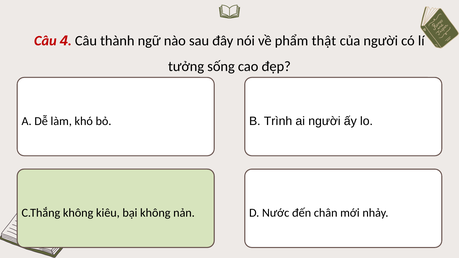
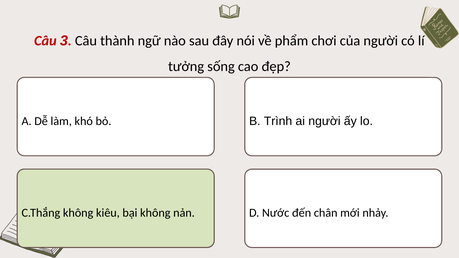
4: 4 -> 3
thật: thật -> chơi
